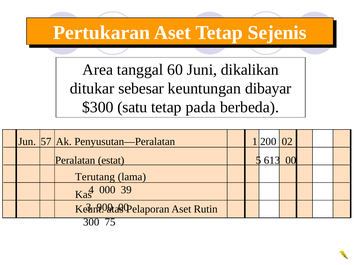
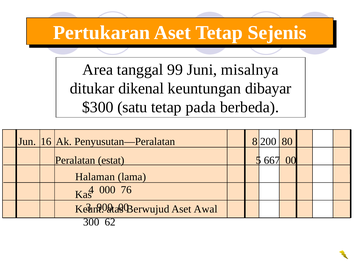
60: 60 -> 99
dikalikan: dikalikan -> misalnya
sebesar: sebesar -> dikenal
57: 57 -> 16
1: 1 -> 8
02: 02 -> 80
613: 613 -> 667
Terutang: Terutang -> Halaman
39: 39 -> 76
Pelaporan: Pelaporan -> Berwujud
Rutin: Rutin -> Awal
75: 75 -> 62
